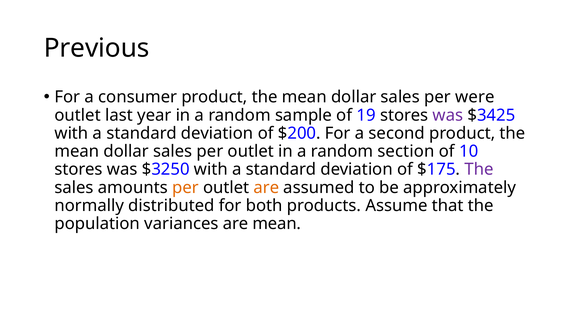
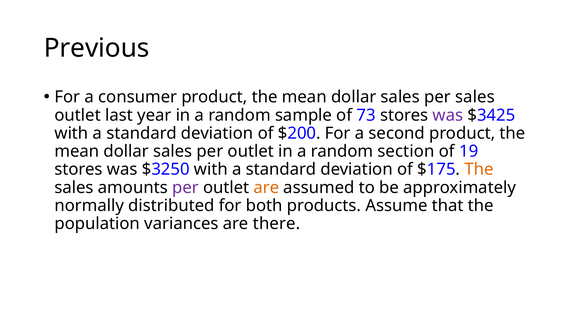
per were: were -> sales
19: 19 -> 73
10: 10 -> 19
The at (479, 169) colour: purple -> orange
per at (185, 187) colour: orange -> purple
are mean: mean -> there
